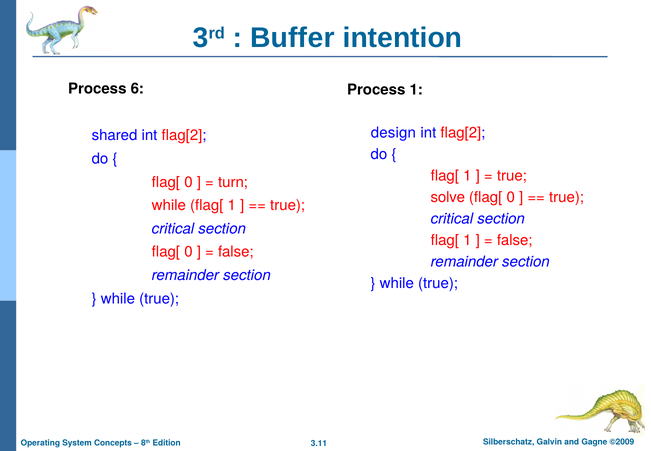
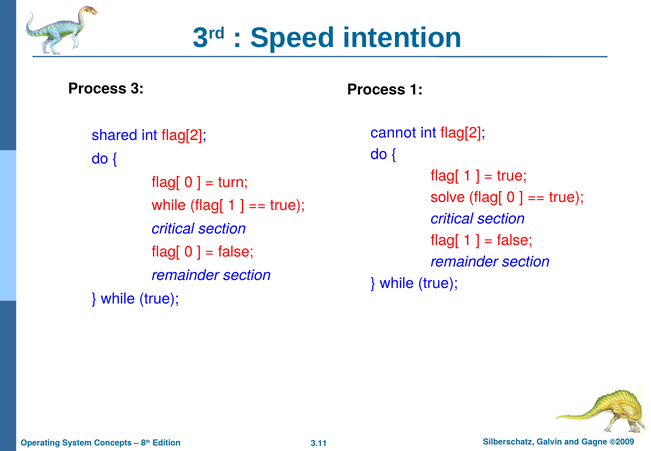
Buffer: Buffer -> Speed
6: 6 -> 3
design: design -> cannot
